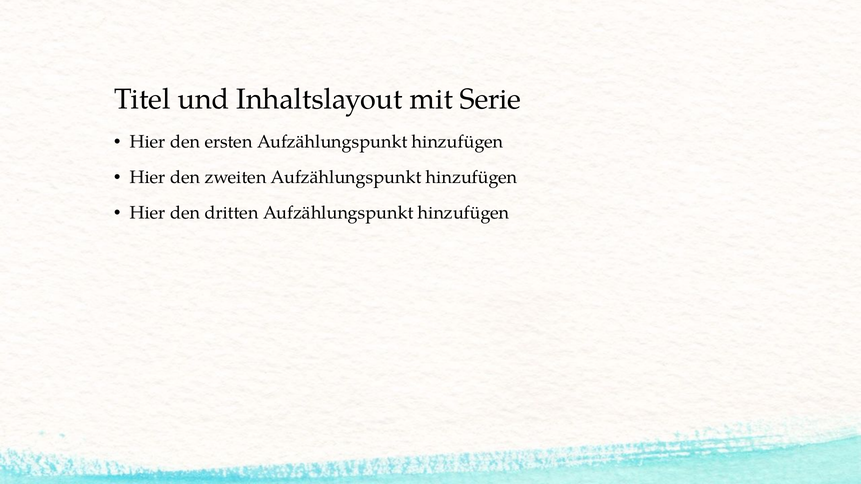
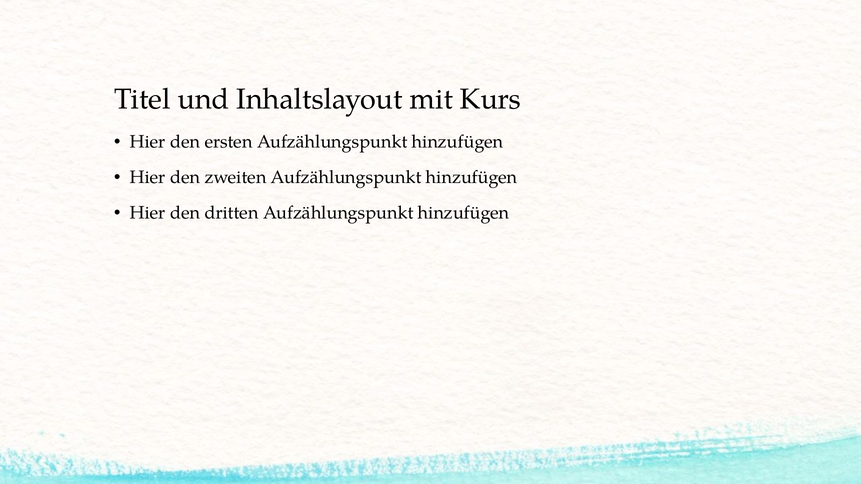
Serie: Serie -> Kurs
